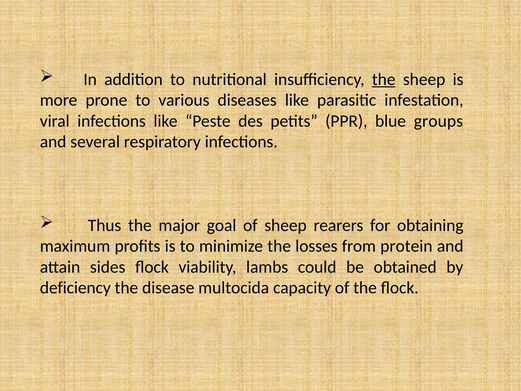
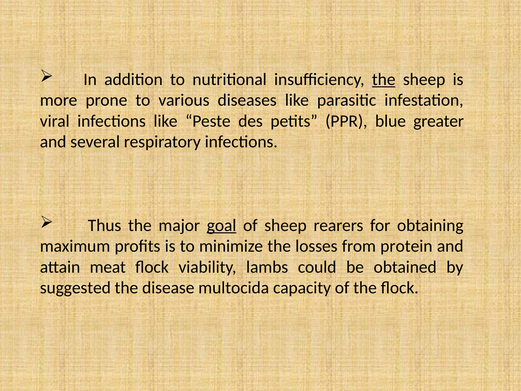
groups: groups -> greater
goal underline: none -> present
sides: sides -> meat
deficiency: deficiency -> suggested
